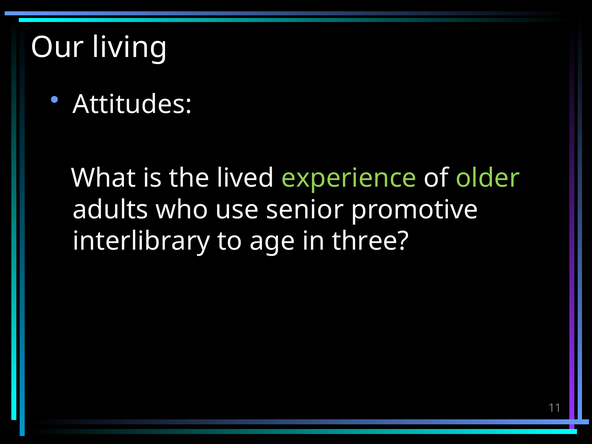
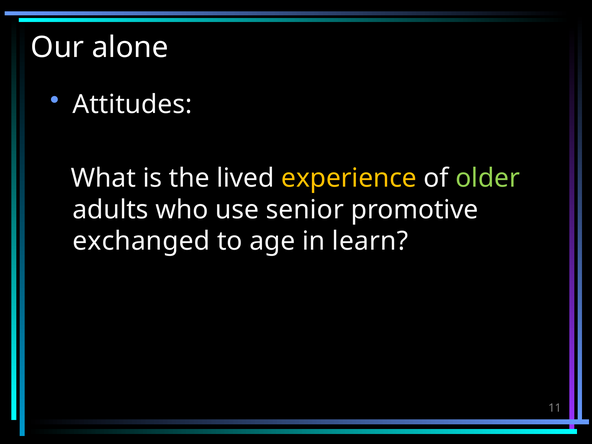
living: living -> alone
experience colour: light green -> yellow
interlibrary: interlibrary -> exchanged
three: three -> learn
